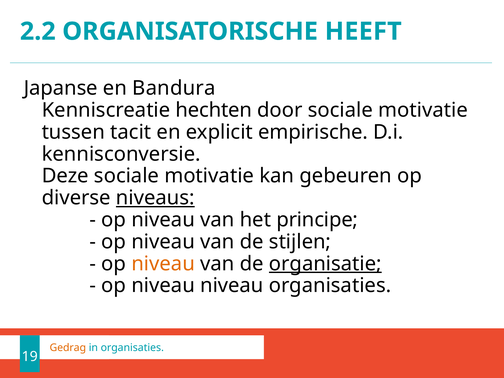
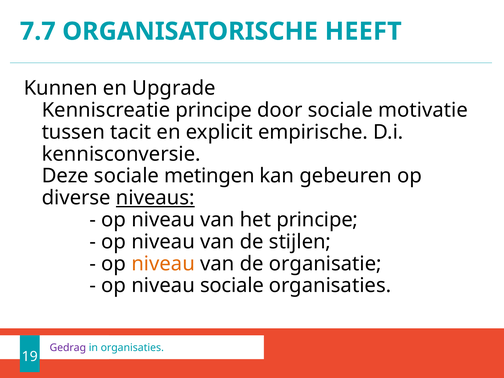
2.2: 2.2 -> 7.7
Japanse: Japanse -> Kunnen
Bandura: Bandura -> Upgrade
Kenniscreatie hechten: hechten -> principe
Deze sociale motivatie: motivatie -> metingen
organisatie underline: present -> none
niveau niveau: niveau -> sociale
Gedrag colour: orange -> purple
